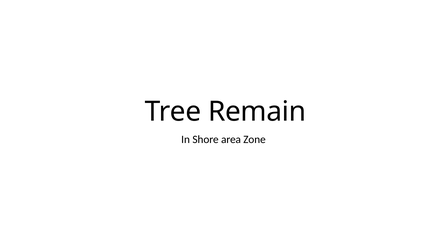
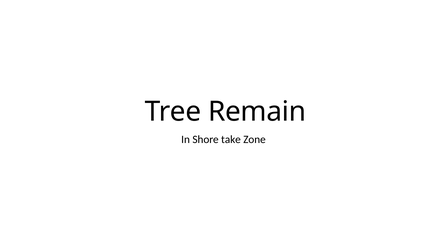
area: area -> take
